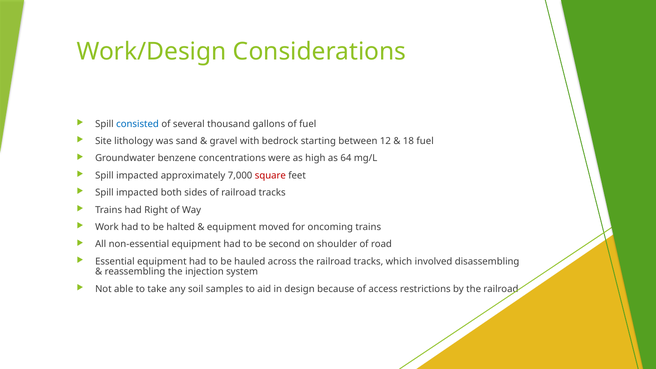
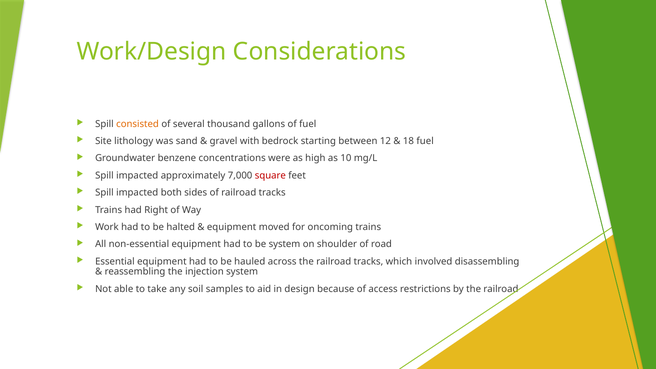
consisted colour: blue -> orange
64: 64 -> 10
be second: second -> system
